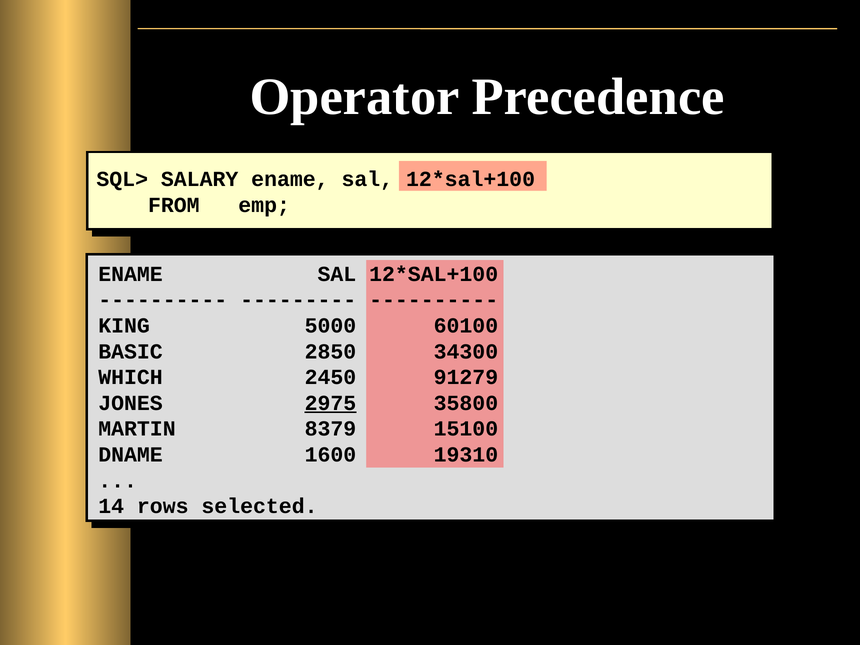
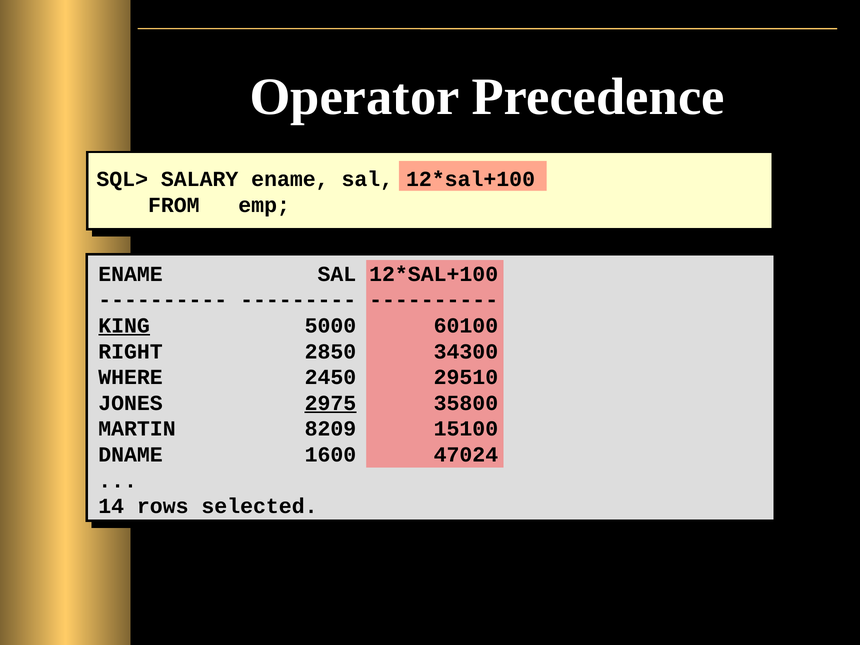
KING underline: none -> present
BASIC: BASIC -> RIGHT
WHICH: WHICH -> WHERE
91279: 91279 -> 29510
8379: 8379 -> 8209
19310: 19310 -> 47024
